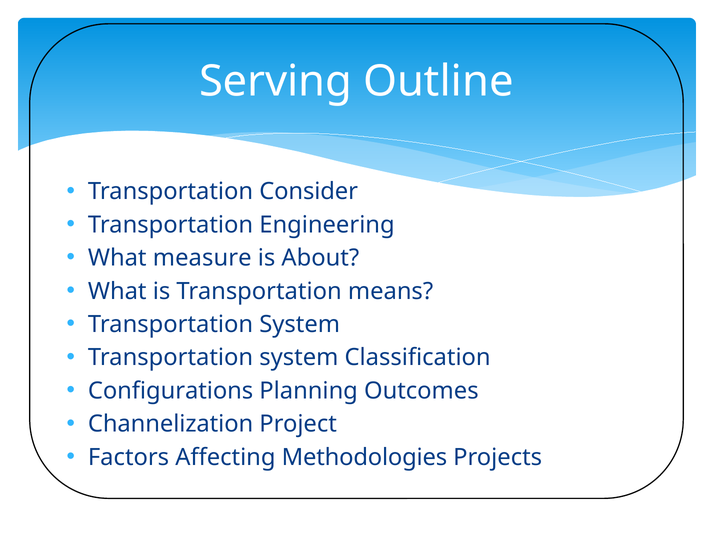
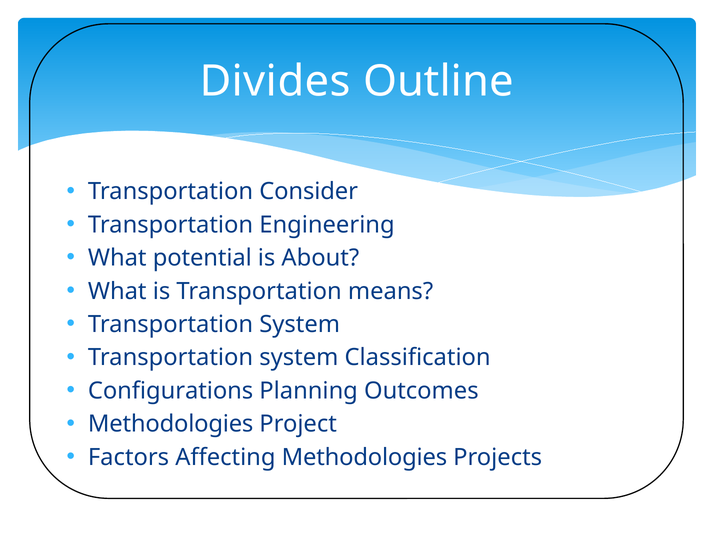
Serving: Serving -> Divides
measure: measure -> potential
Channelization at (171, 425): Channelization -> Methodologies
